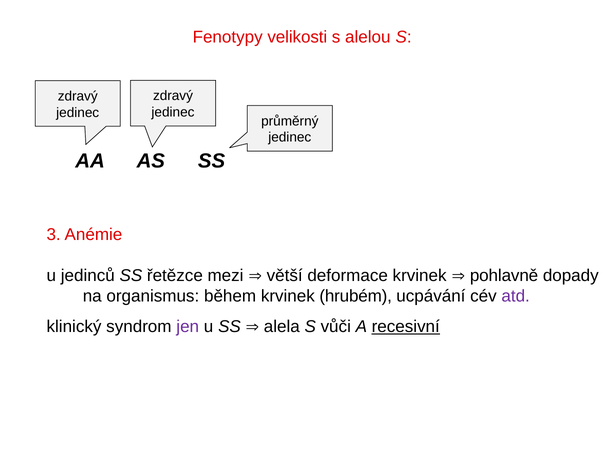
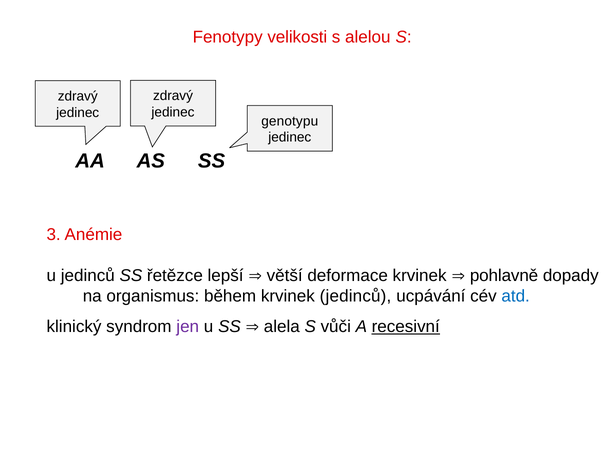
průměrný: průměrný -> genotypu
mezi: mezi -> lepší
krvinek hrubém: hrubém -> jedinců
atd colour: purple -> blue
